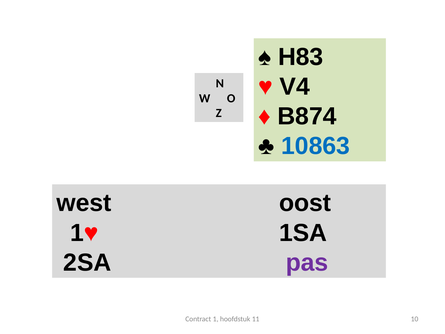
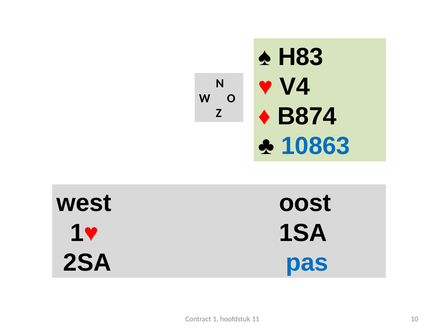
pas colour: purple -> blue
